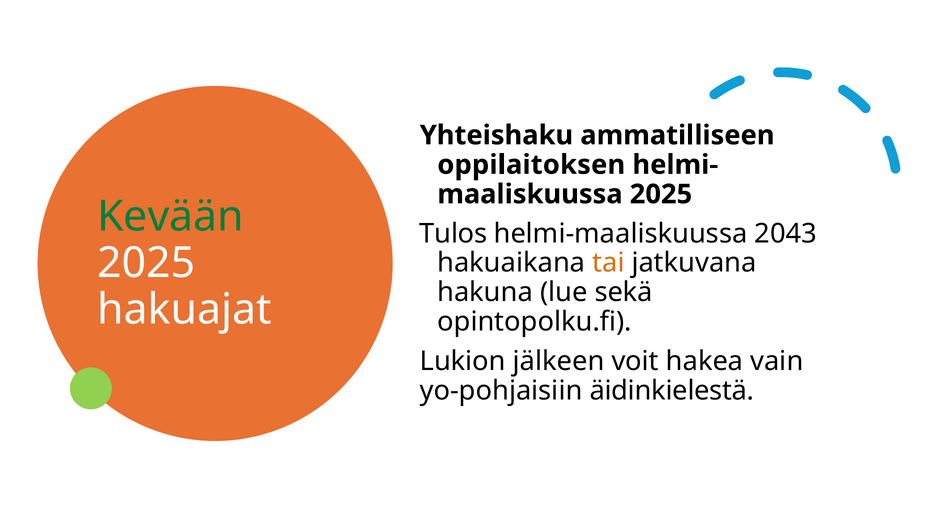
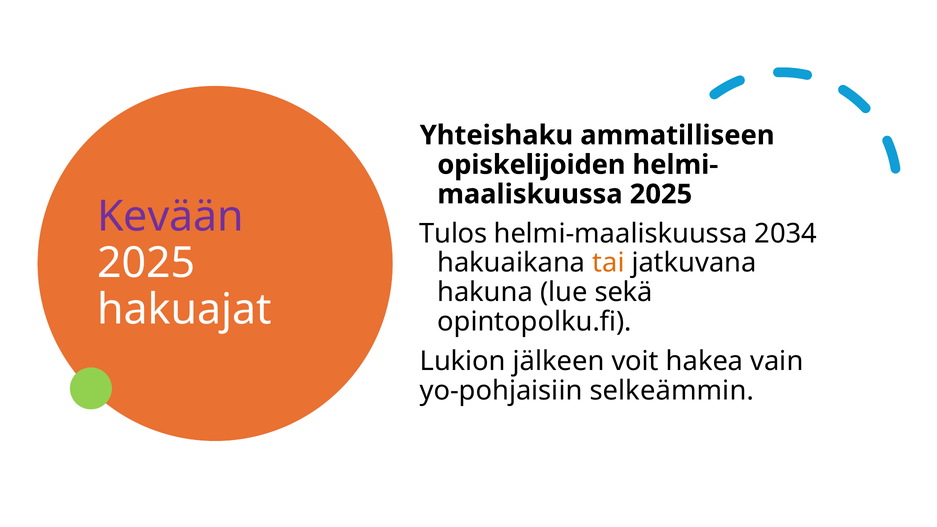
oppilaitoksen: oppilaitoksen -> opiskelijoiden
Kevään colour: green -> purple
2043: 2043 -> 2034
äidinkielestä: äidinkielestä -> selkeämmin
